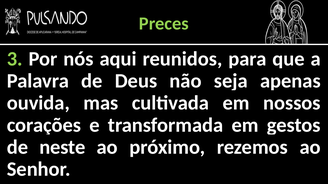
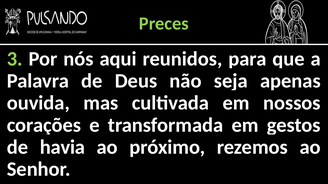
neste: neste -> havia
